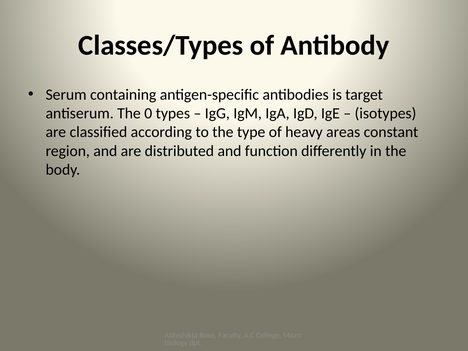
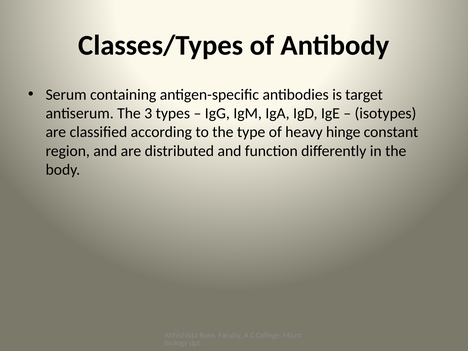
0: 0 -> 3
areas: areas -> hinge
